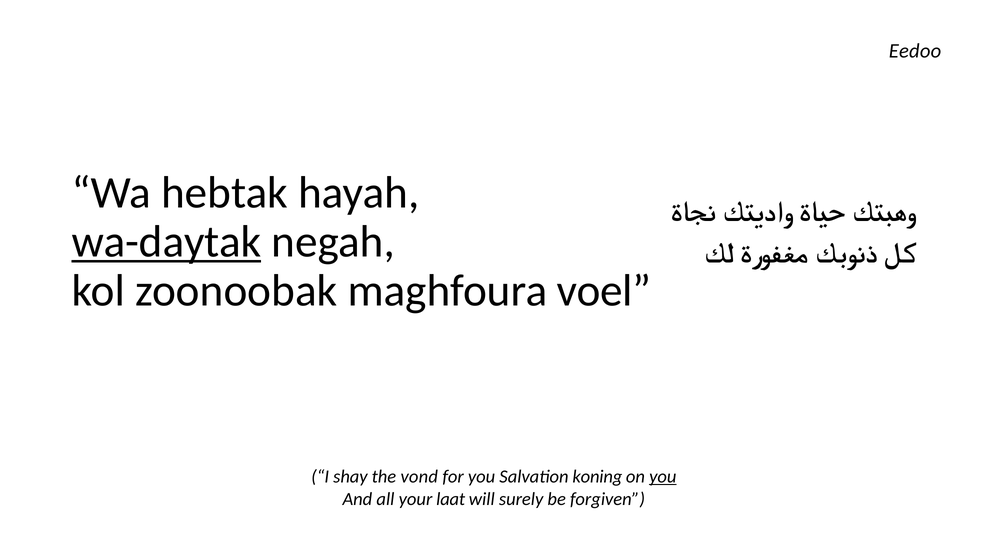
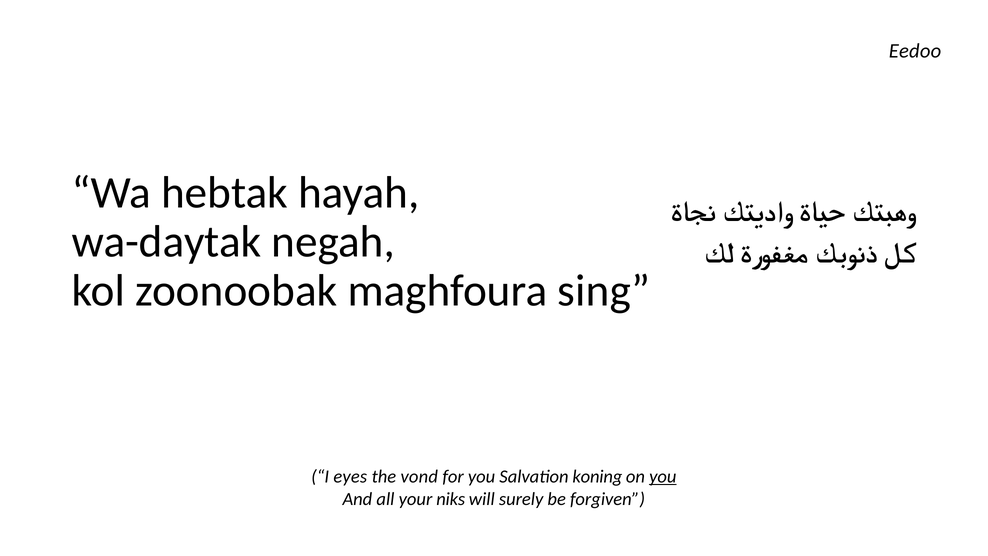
wa-daytak underline: present -> none
voel: voel -> sing
shay: shay -> eyes
laat: laat -> niks
